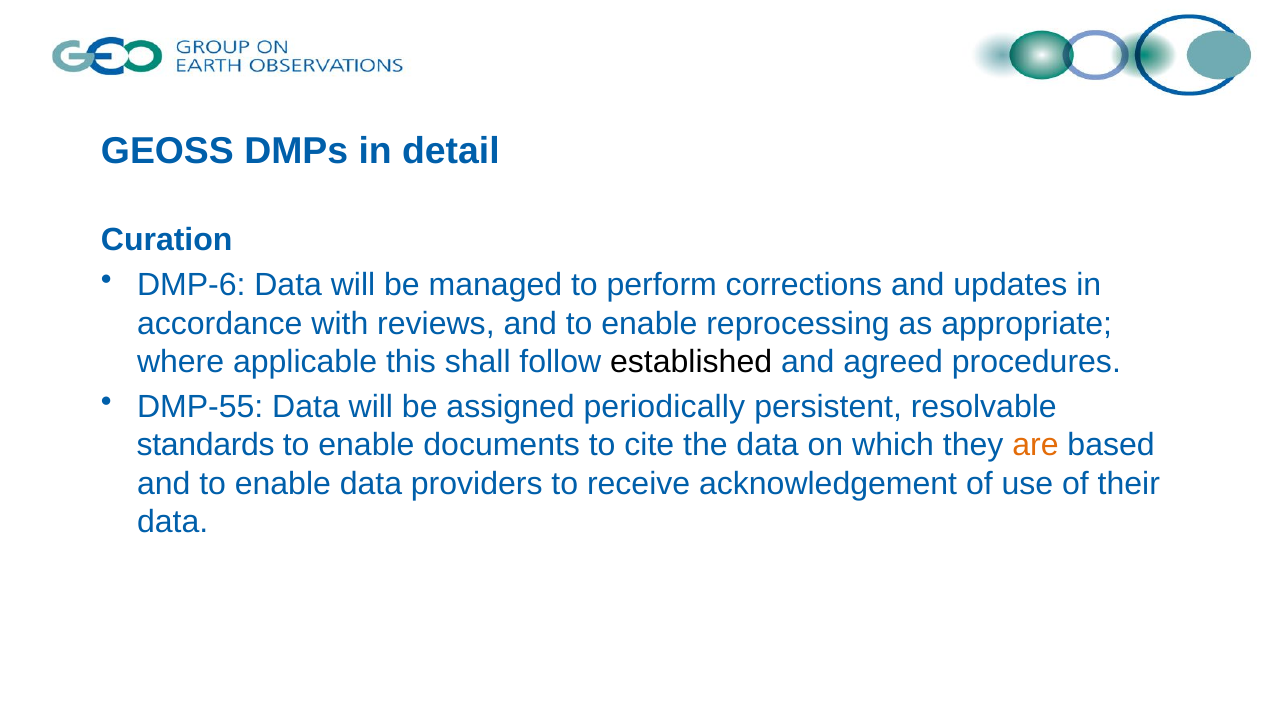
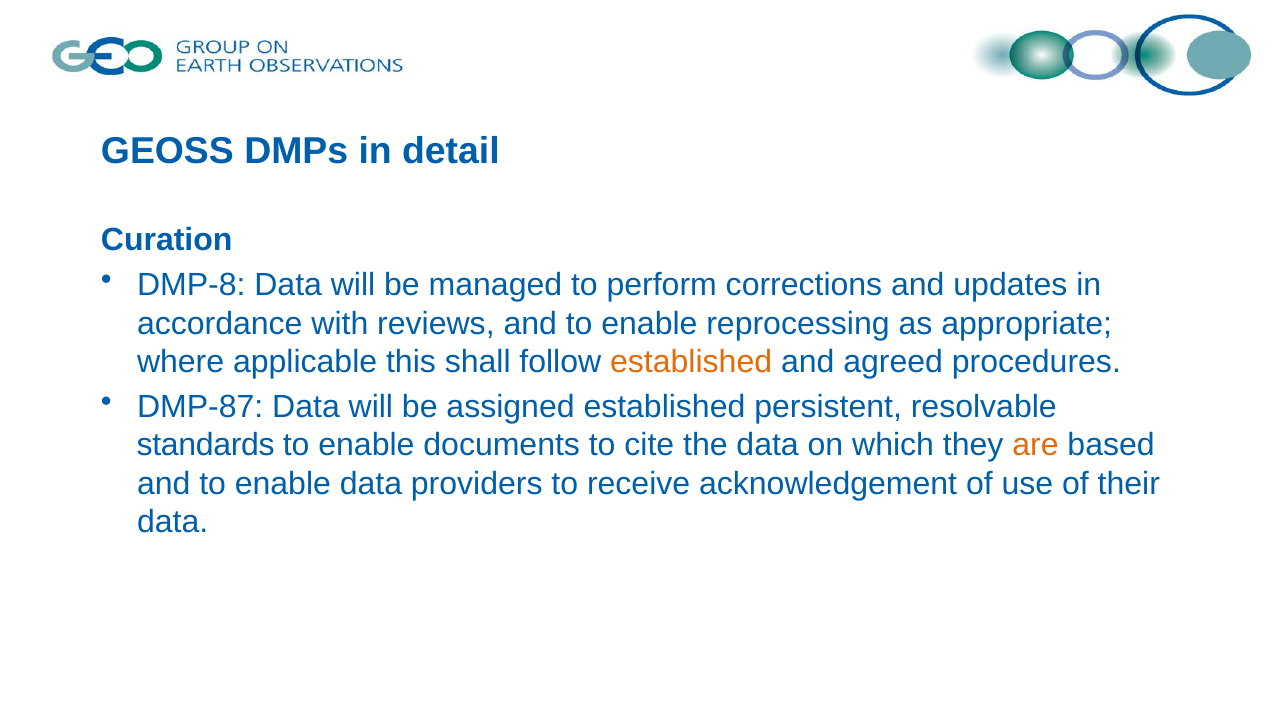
DMP-6: DMP-6 -> DMP-8
established at (691, 362) colour: black -> orange
DMP-55: DMP-55 -> DMP-87
assigned periodically: periodically -> established
